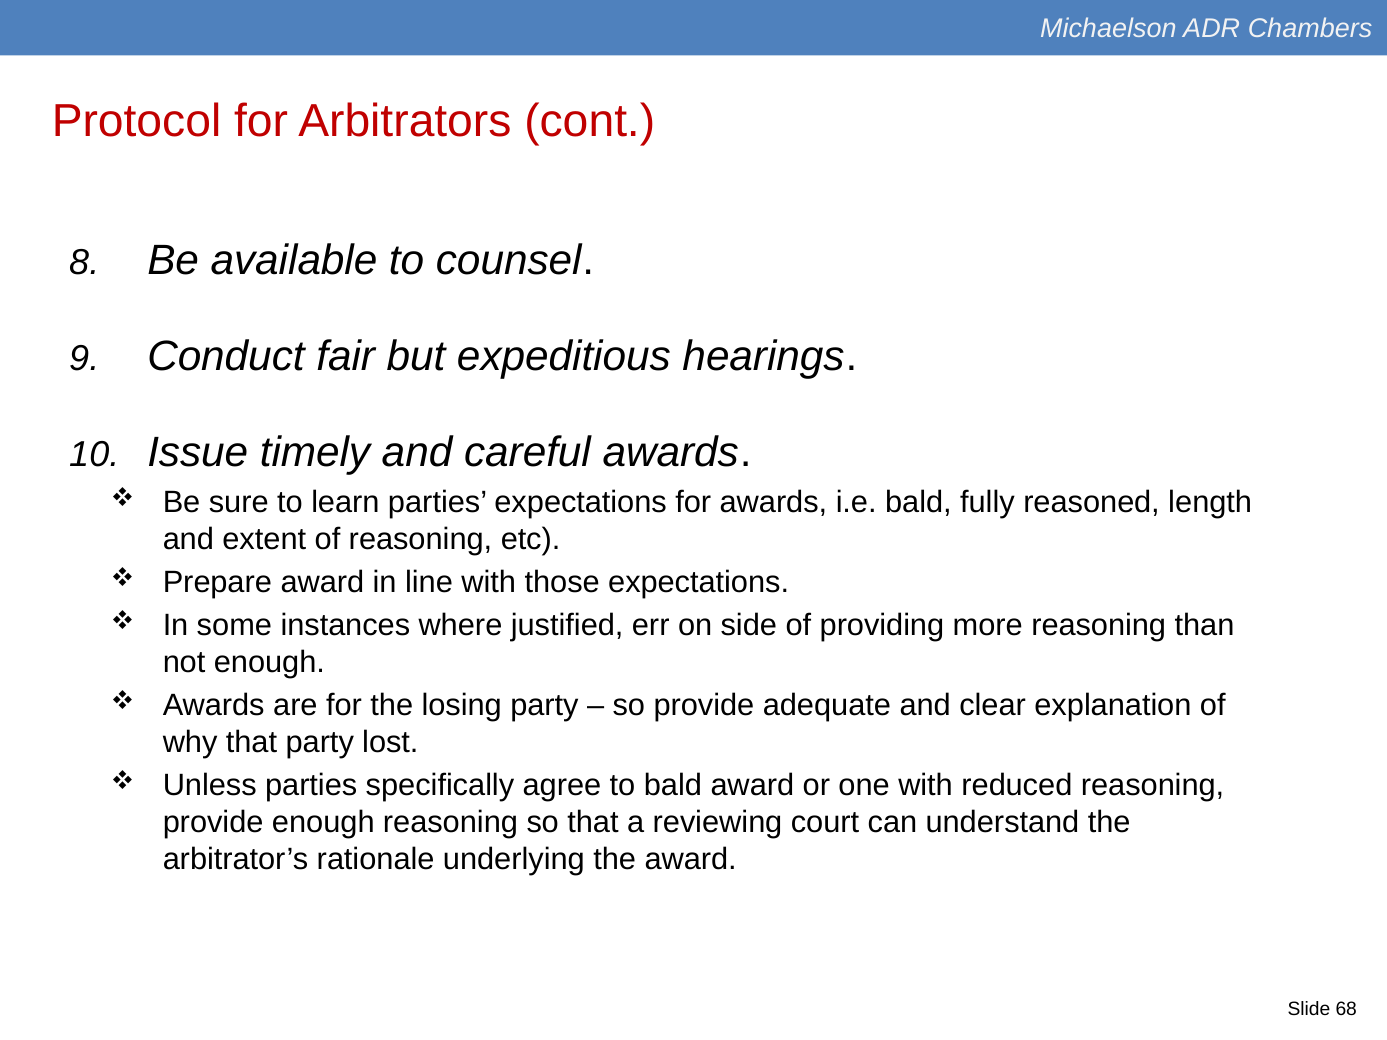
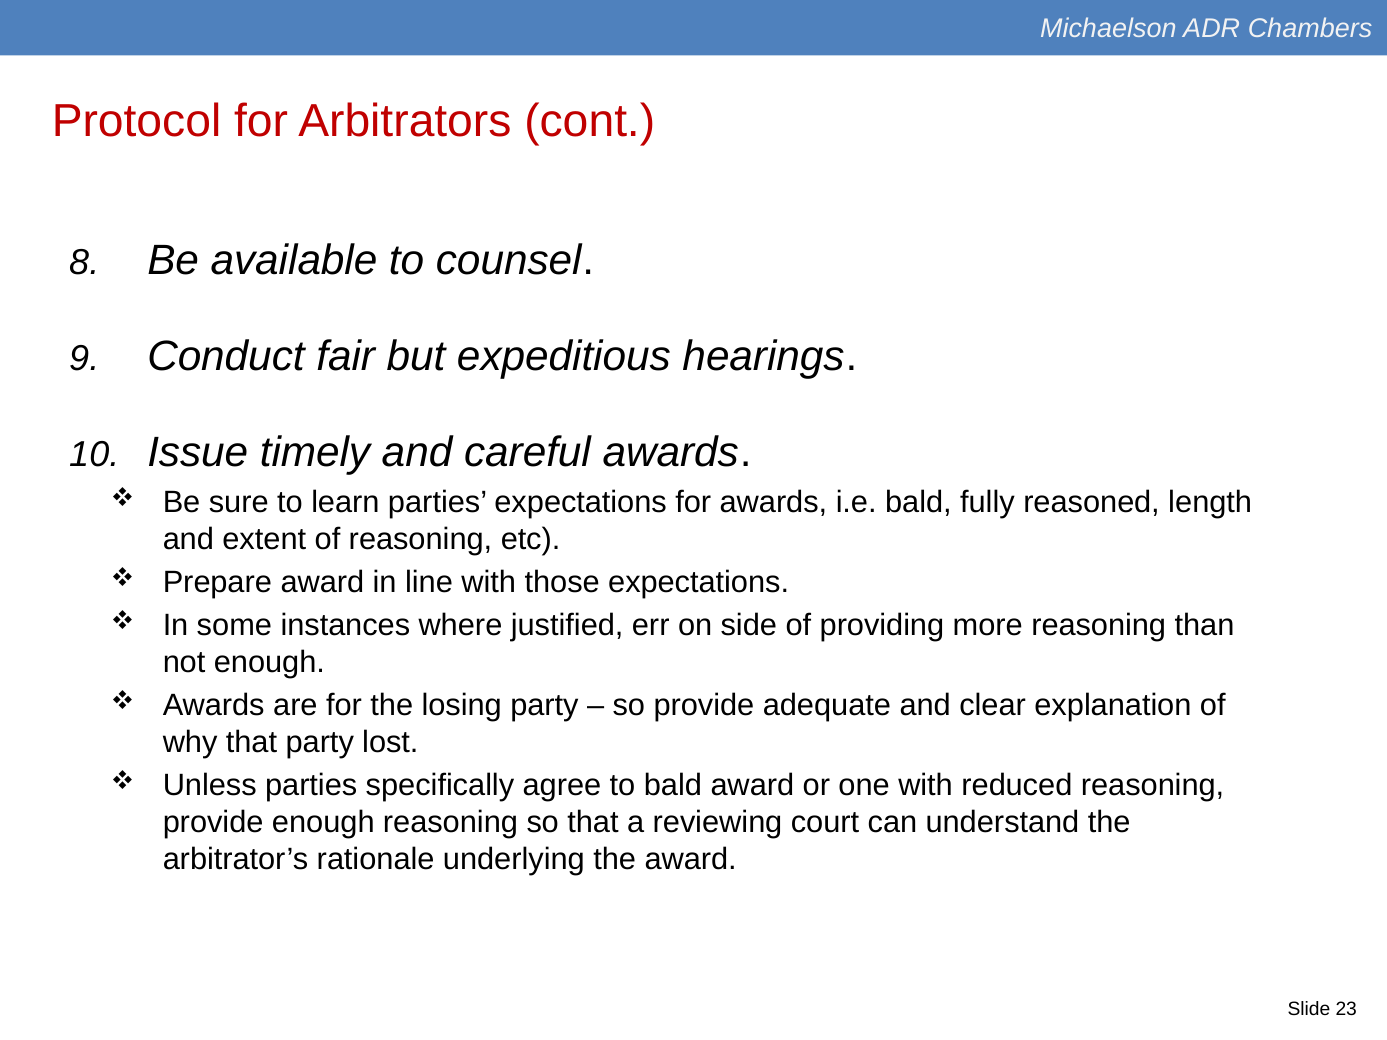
68: 68 -> 23
